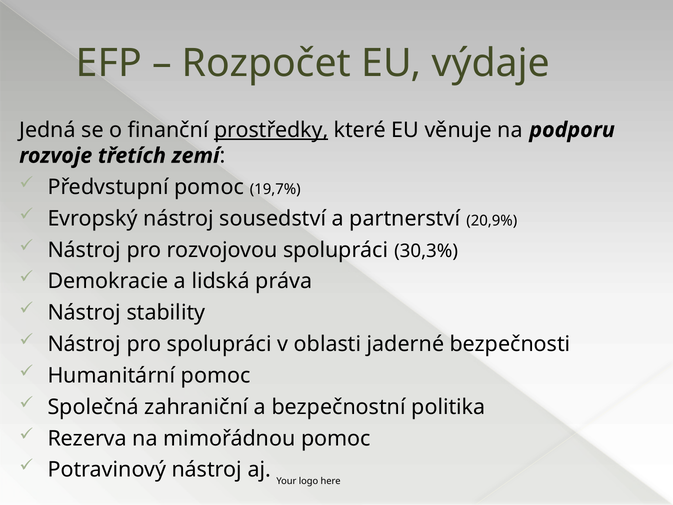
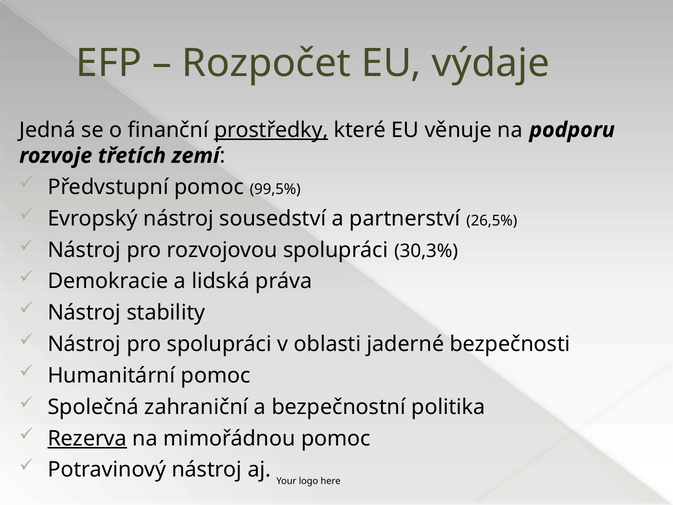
19,7%: 19,7% -> 99,5%
20,9%: 20,9% -> 26,5%
Rezerva underline: none -> present
